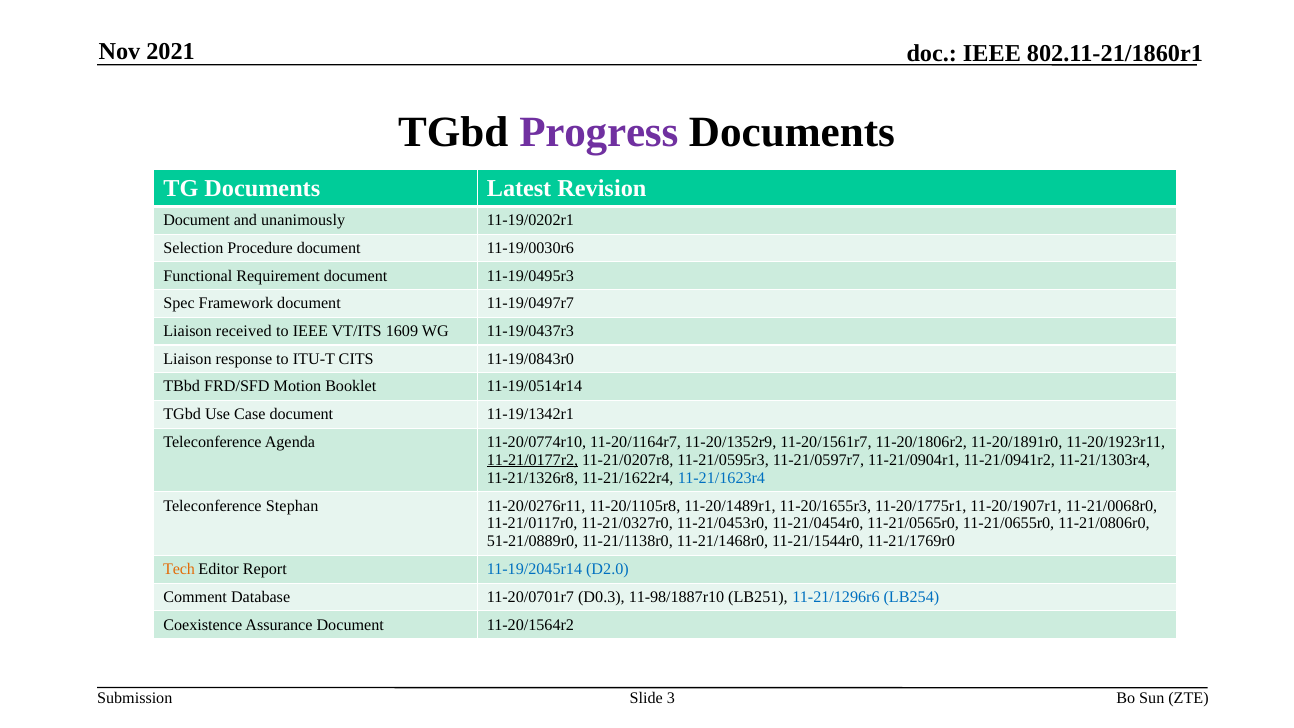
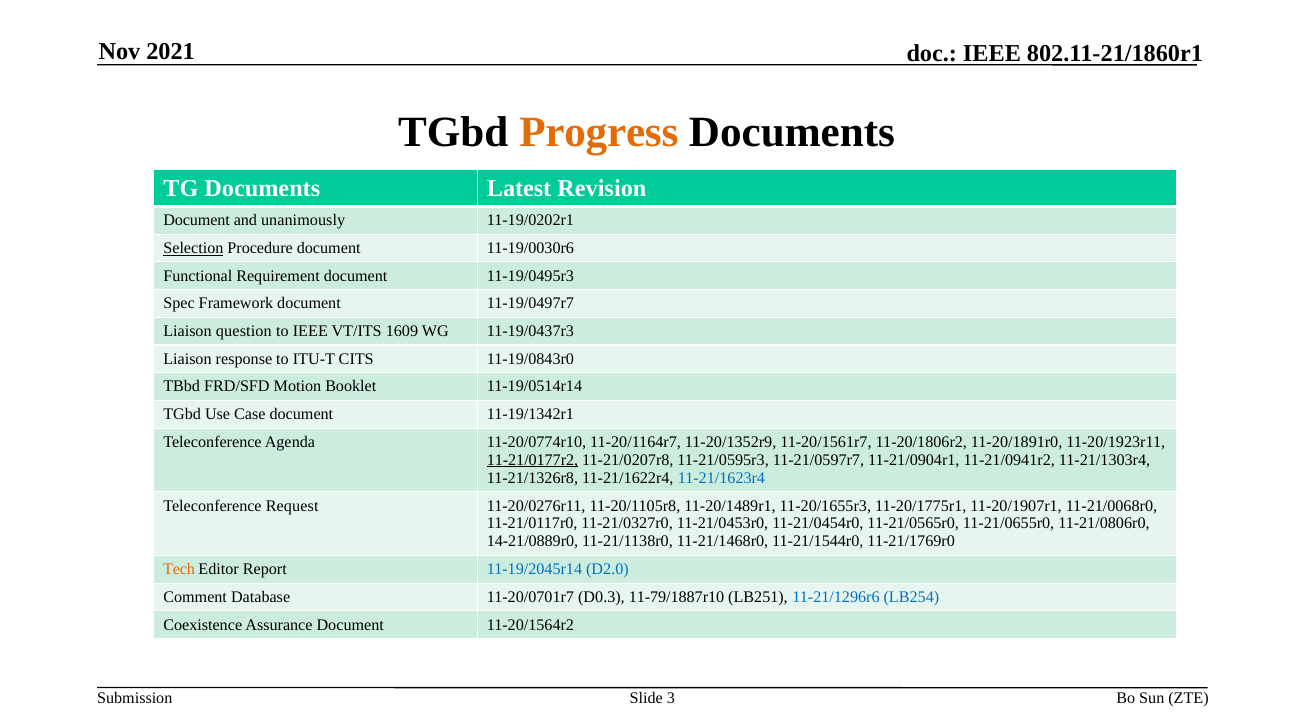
Progress colour: purple -> orange
Selection underline: none -> present
received: received -> question
Stephan: Stephan -> Request
51-21/0889r0: 51-21/0889r0 -> 14-21/0889r0
11-98/1887r10: 11-98/1887r10 -> 11-79/1887r10
